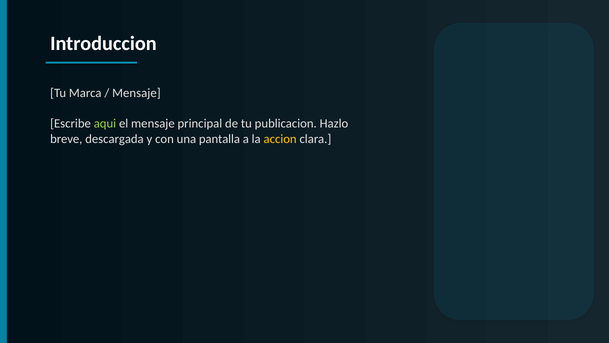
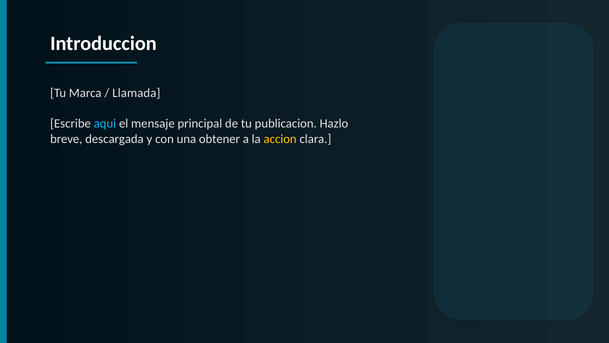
Mensaje at (136, 93): Mensaje -> Llamada
aqui colour: light green -> light blue
pantalla: pantalla -> obtener
